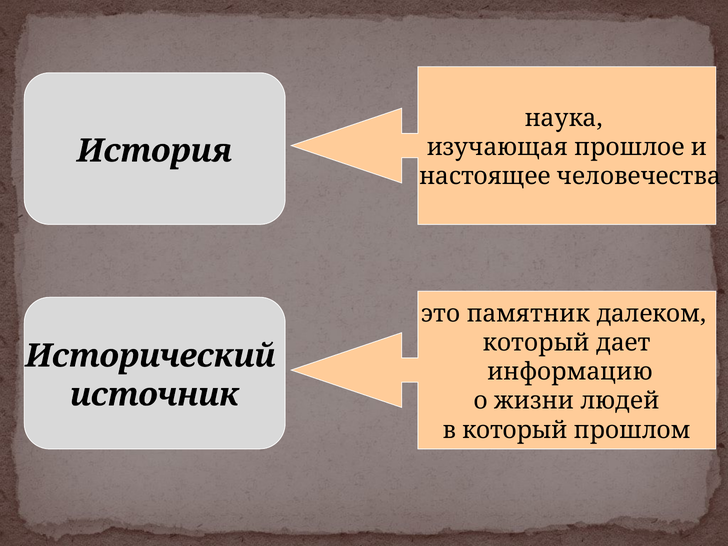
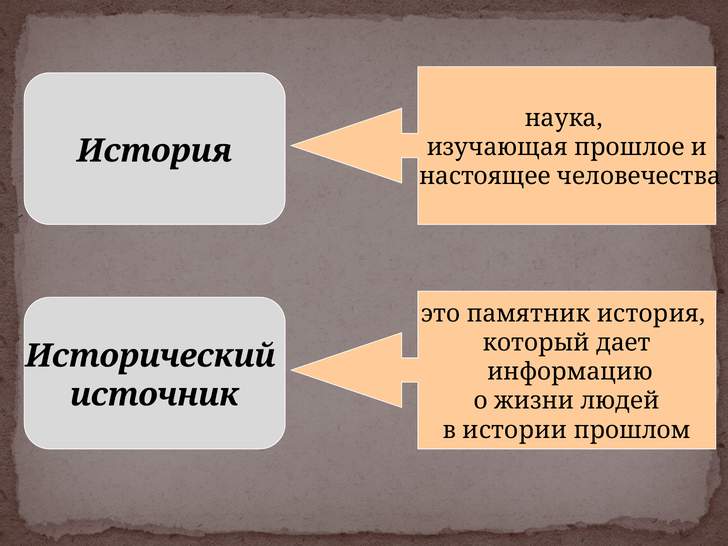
памятник далеком: далеком -> история
в который: который -> истории
